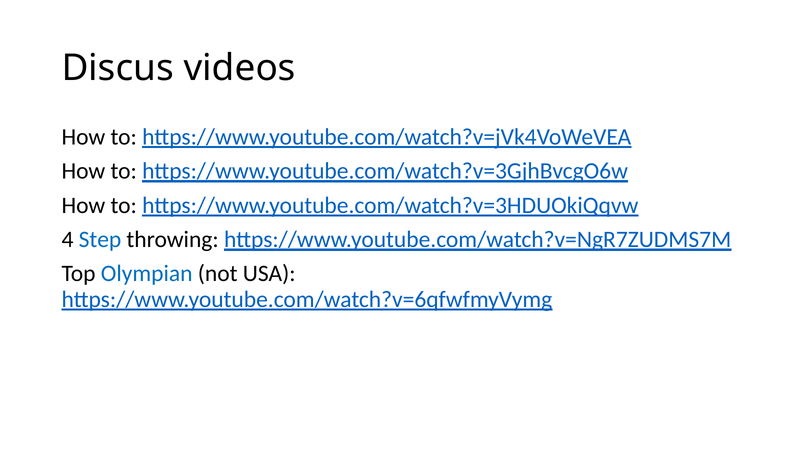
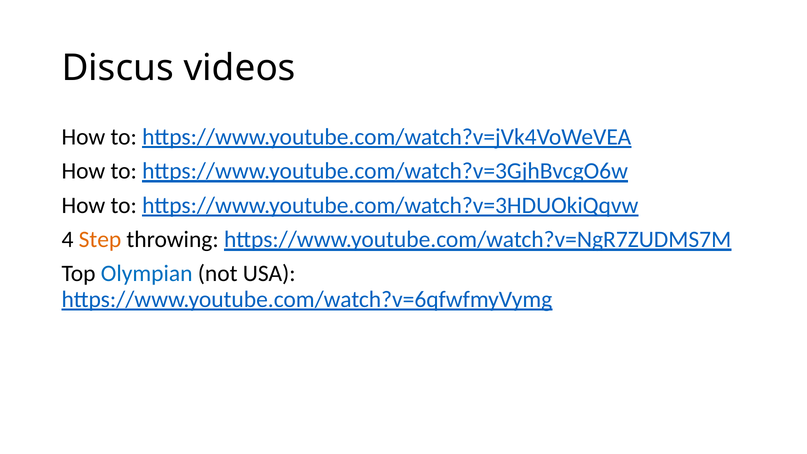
Step colour: blue -> orange
